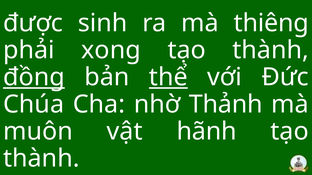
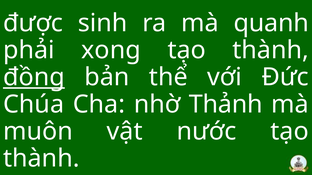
thiêng: thiêng -> quanh
thể underline: present -> none
hãnh: hãnh -> nước
